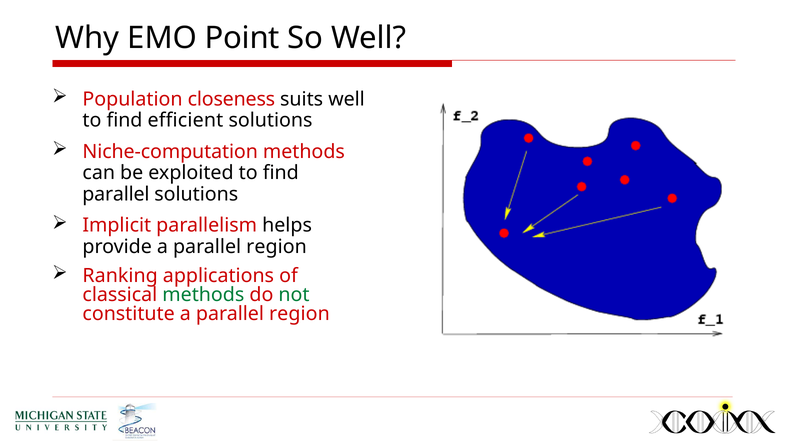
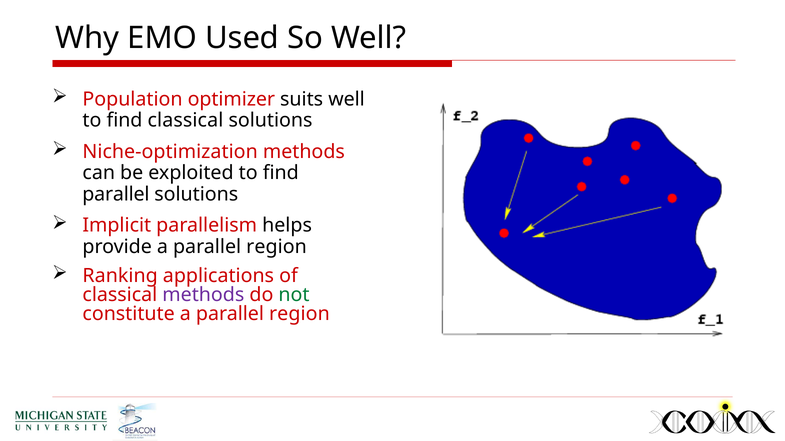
Point: Point -> Used
closeness: closeness -> optimizer
find efficient: efficient -> classical
Niche-computation: Niche-computation -> Niche-optimization
methods at (203, 295) colour: green -> purple
